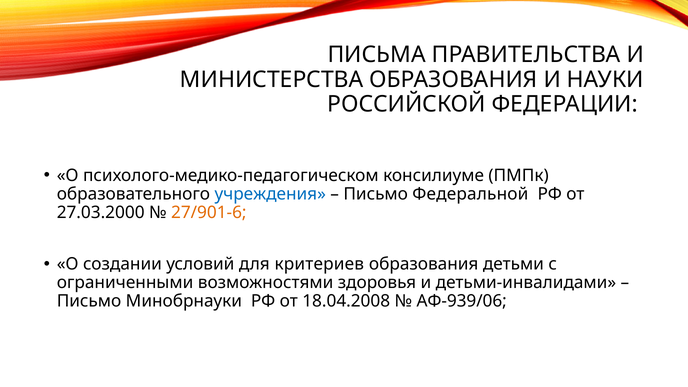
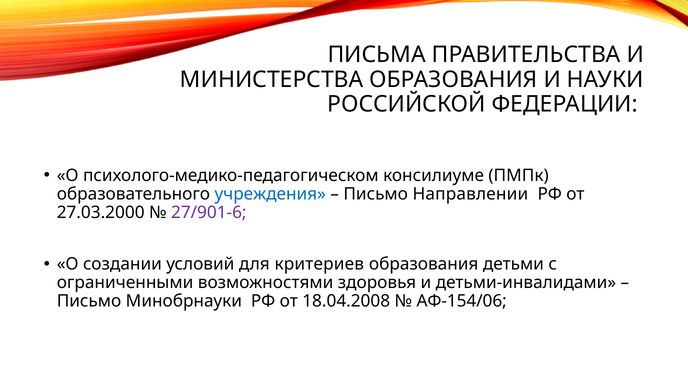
Федеральной: Федеральной -> Направлении
27/901-6 colour: orange -> purple
АФ-939/06: АФ-939/06 -> АФ-154/06
